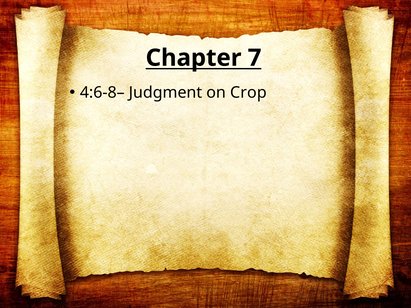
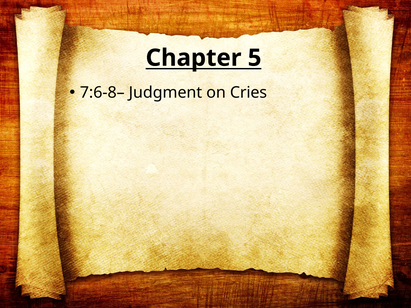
7: 7 -> 5
4:6-8–: 4:6-8– -> 7:6-8–
Crop: Crop -> Cries
